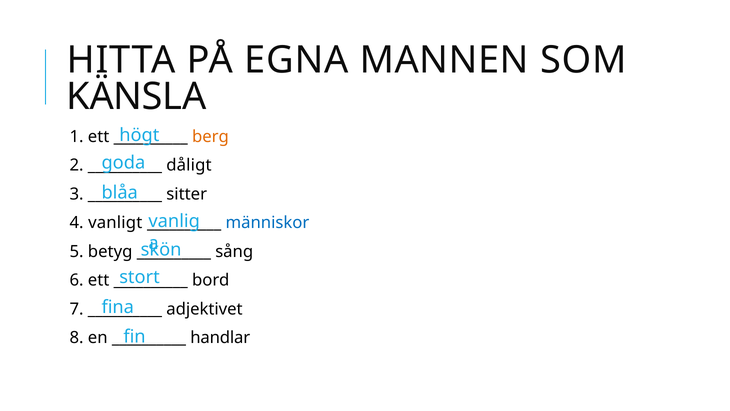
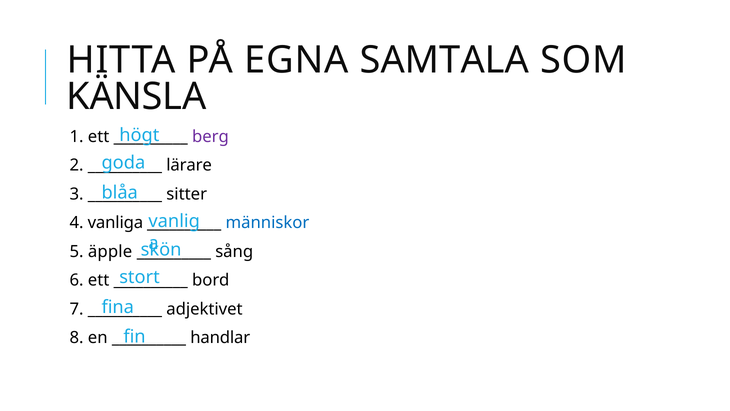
MANNEN: MANNEN -> SAMTALA
berg colour: orange -> purple
dåligt: dåligt -> lärare
vanligt: vanligt -> vanliga
betyg: betyg -> äpple
